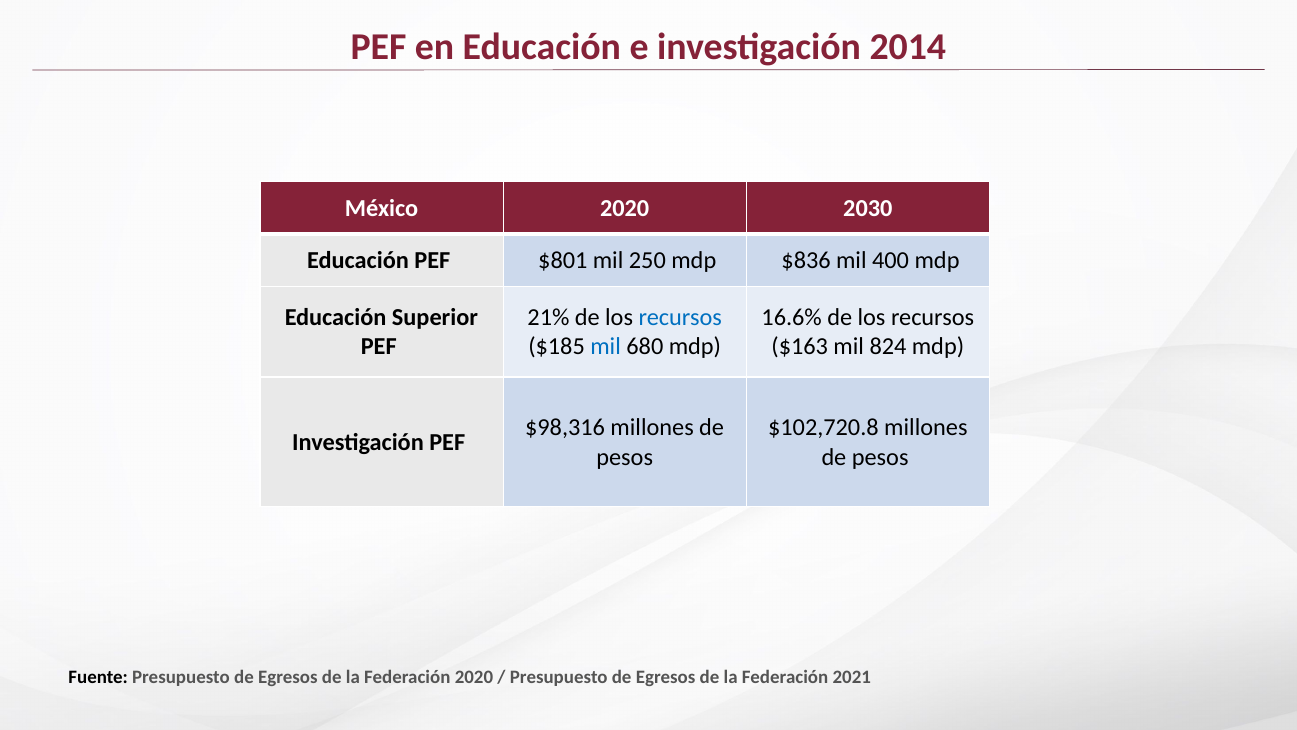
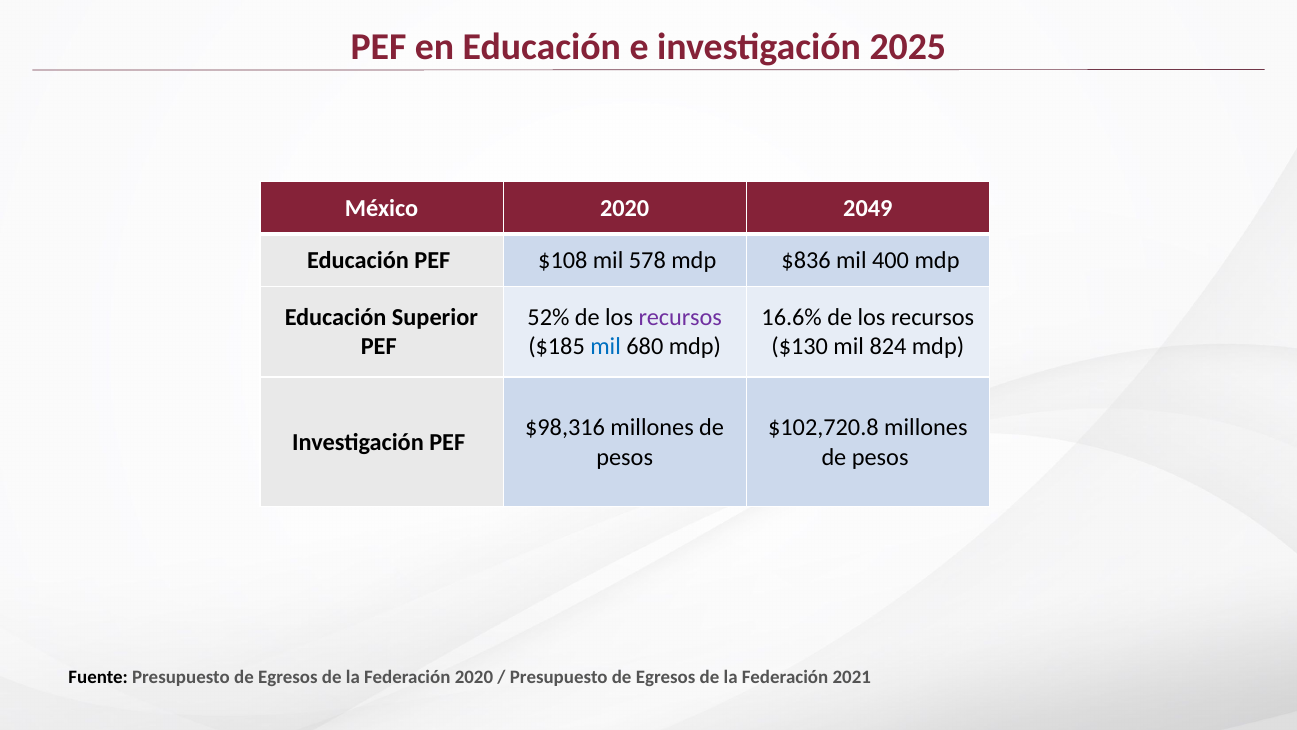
2014: 2014 -> 2025
2030: 2030 -> 2049
$801: $801 -> $108
250: 250 -> 578
21%: 21% -> 52%
recursos at (680, 317) colour: blue -> purple
$163: $163 -> $130
